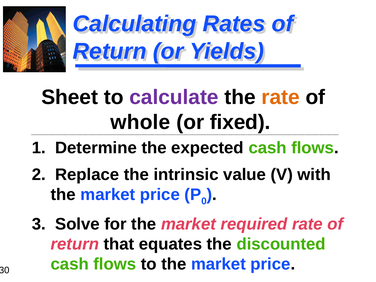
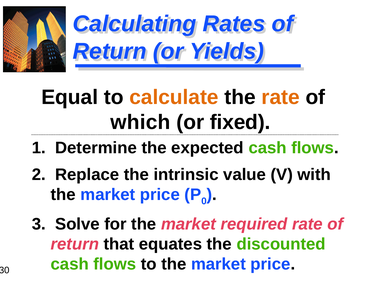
Sheet: Sheet -> Equal
calculate colour: purple -> orange
whole: whole -> which
